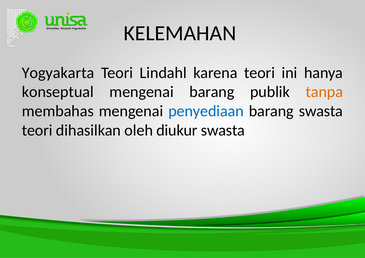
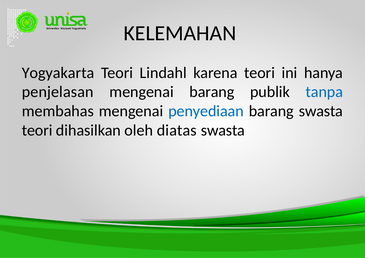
konseptual: konseptual -> penjelasan
tanpa colour: orange -> blue
diukur: diukur -> diatas
